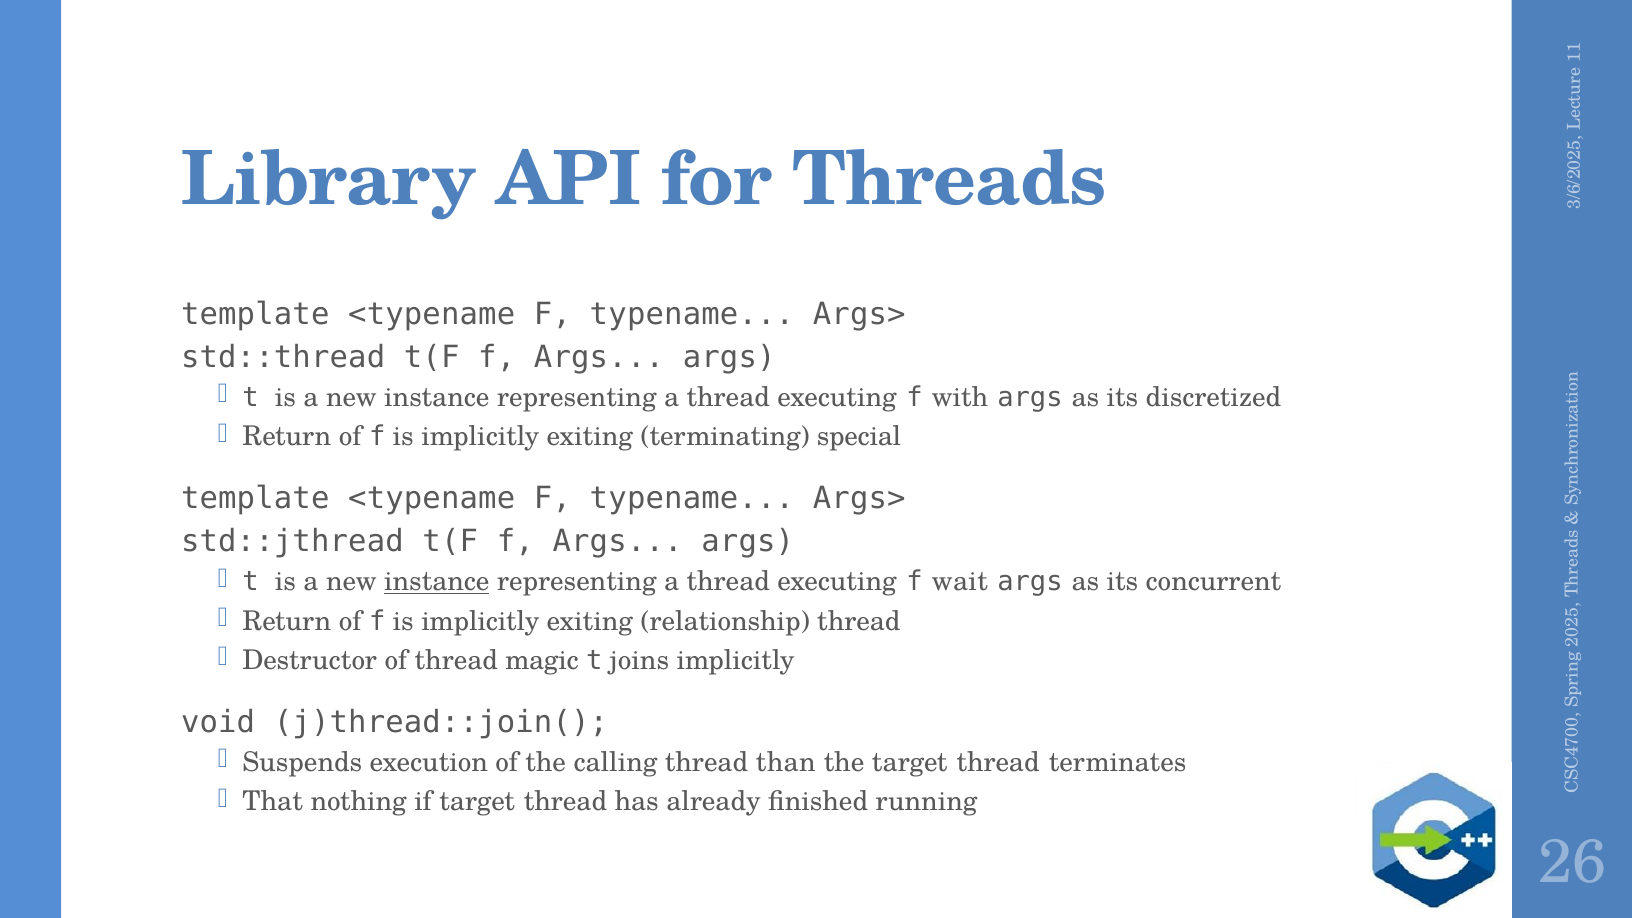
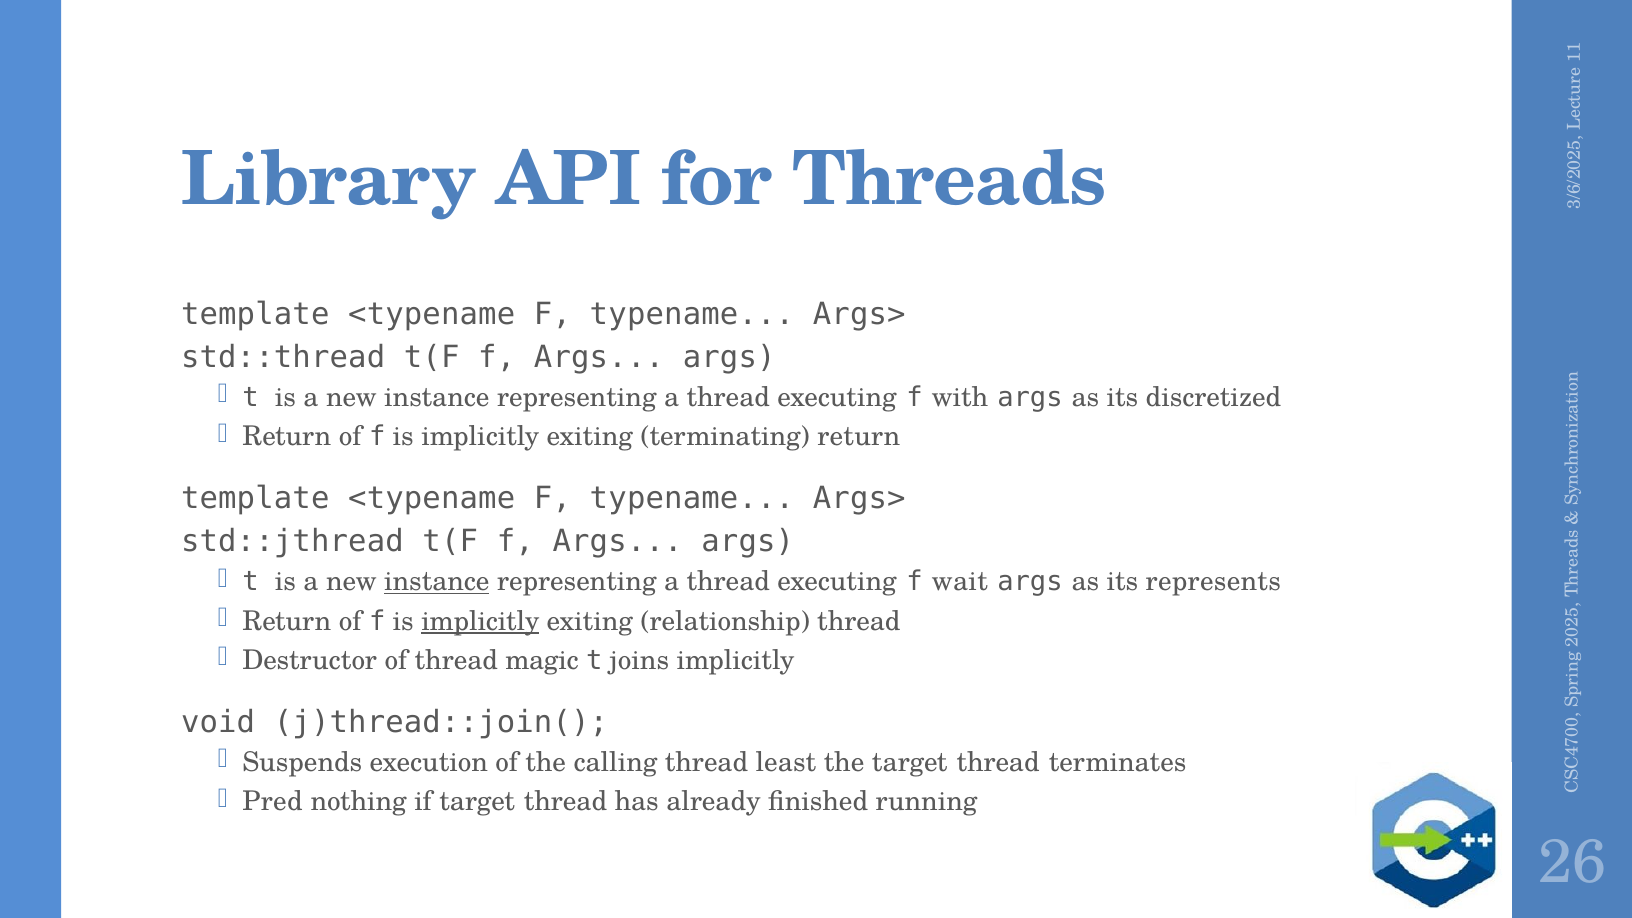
terminating special: special -> return
concurrent: concurrent -> represents
implicitly at (480, 621) underline: none -> present
than: than -> least
That: That -> Pred
